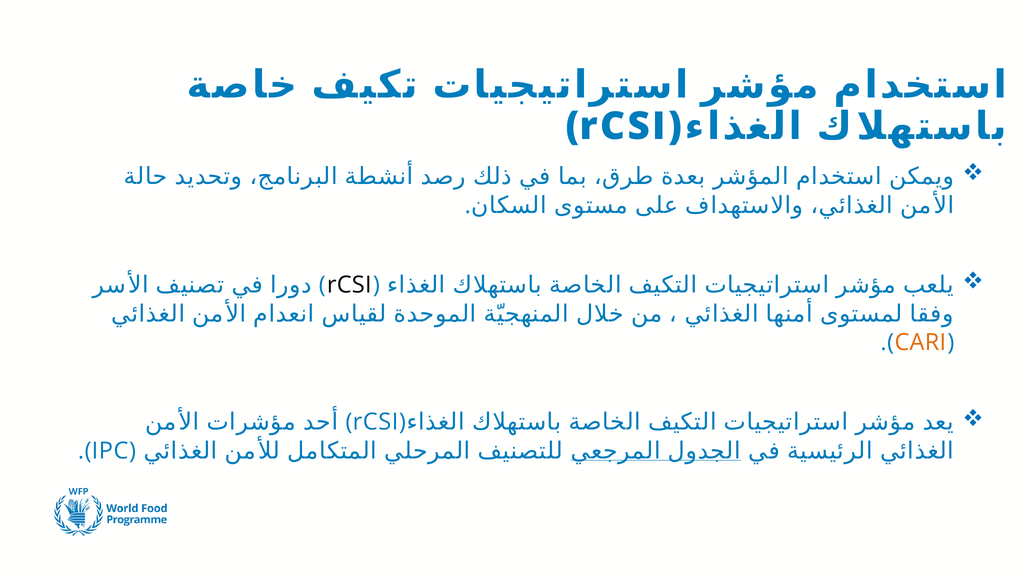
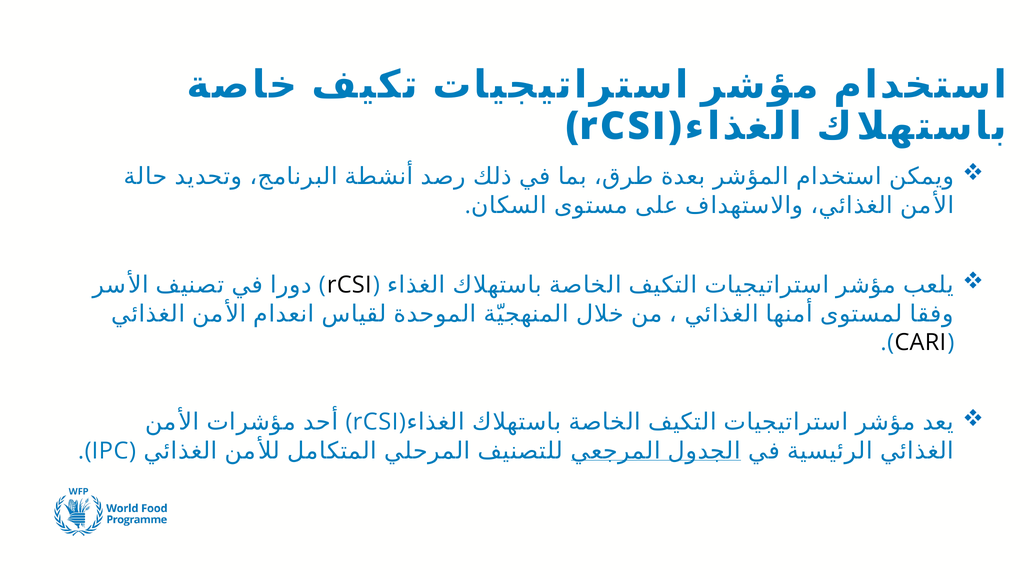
CARI colour: orange -> black
